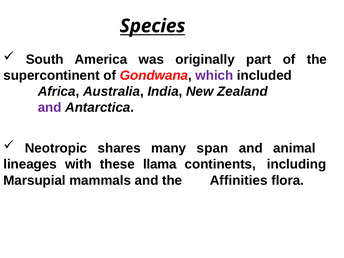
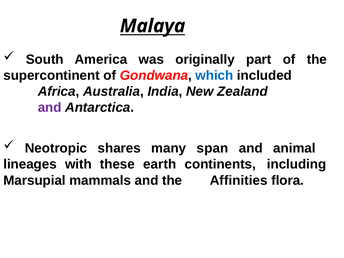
Species: Species -> Malaya
which colour: purple -> blue
llama: llama -> earth
